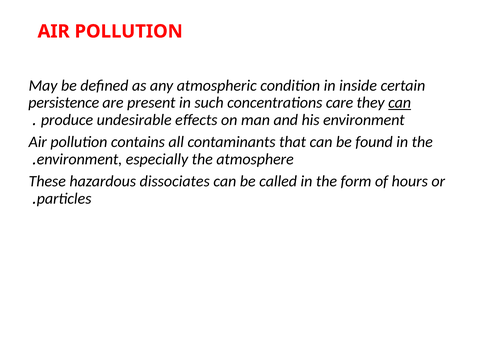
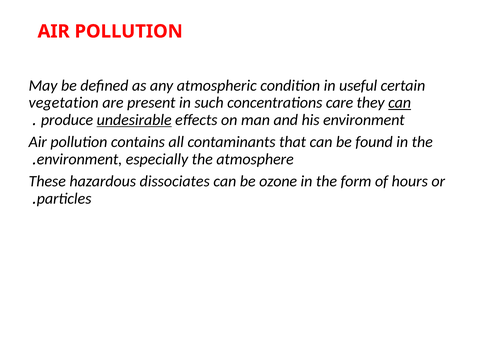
inside: inside -> useful
persistence: persistence -> vegetation
undesirable underline: none -> present
called: called -> ozone
